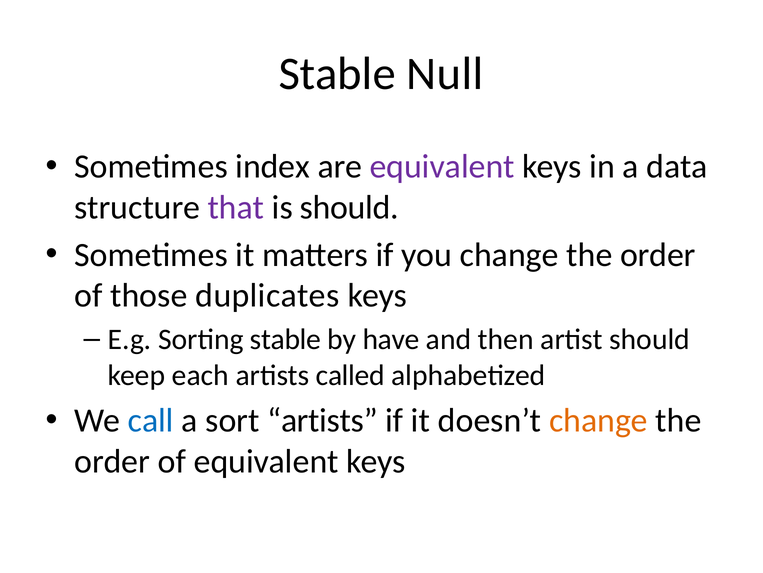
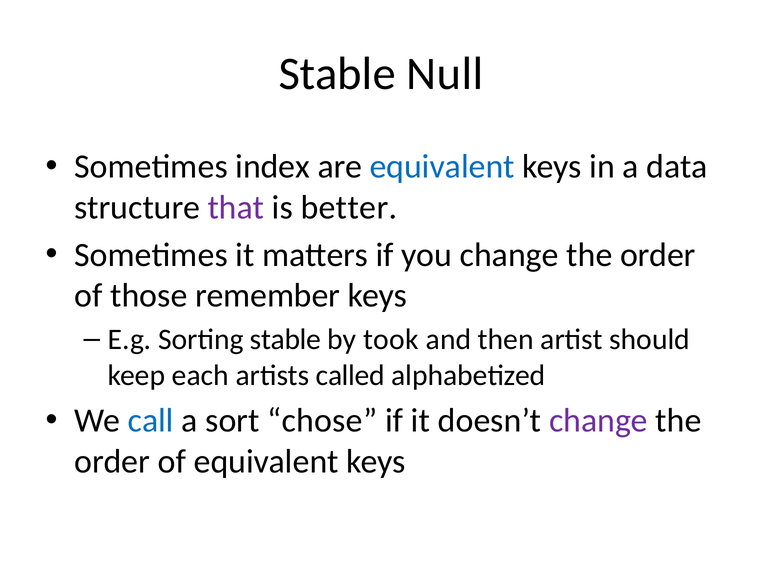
equivalent at (442, 166) colour: purple -> blue
is should: should -> better
duplicates: duplicates -> remember
have: have -> took
sort artists: artists -> chose
change at (598, 420) colour: orange -> purple
